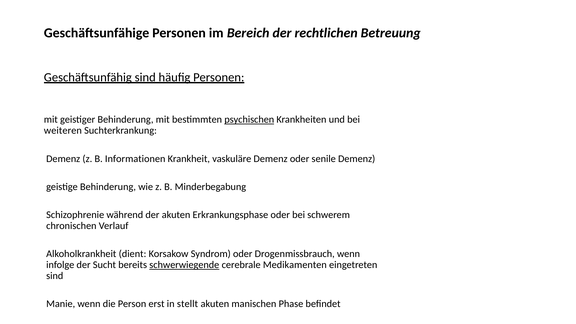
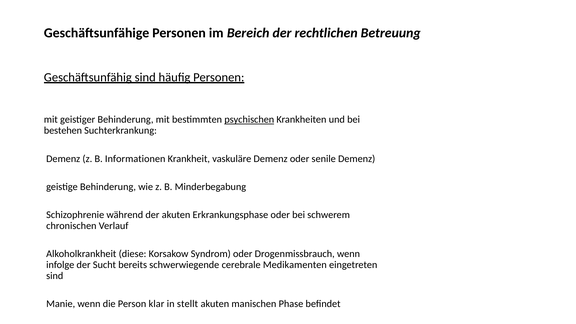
weiteren: weiteren -> bestehen
dient: dient -> diese
schwerwiegende underline: present -> none
erst: erst -> klar
